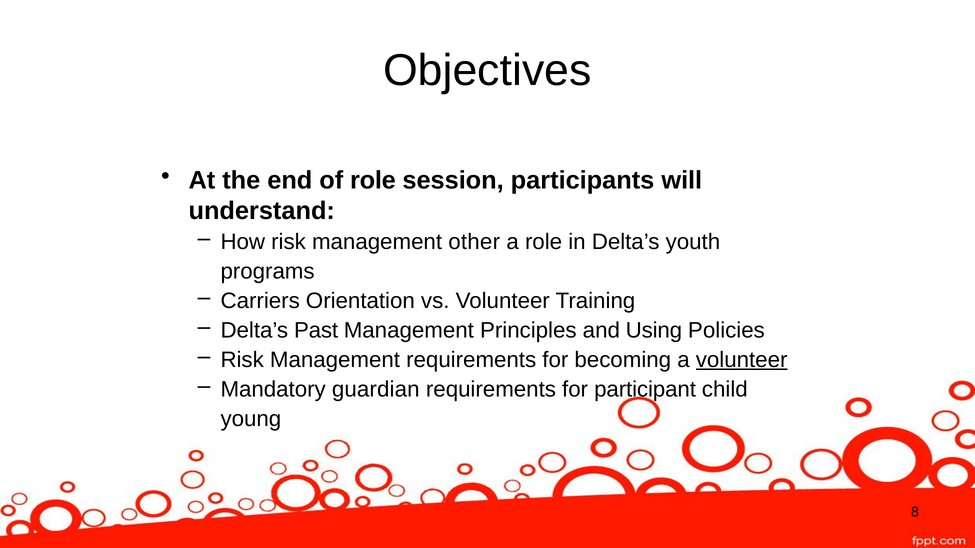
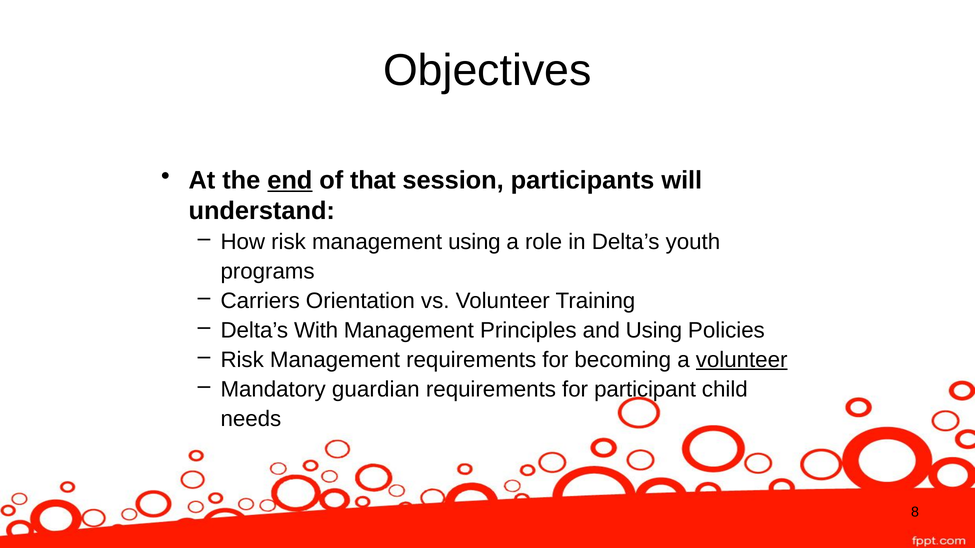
end underline: none -> present
of role: role -> that
management other: other -> using
Past: Past -> With
young: young -> needs
